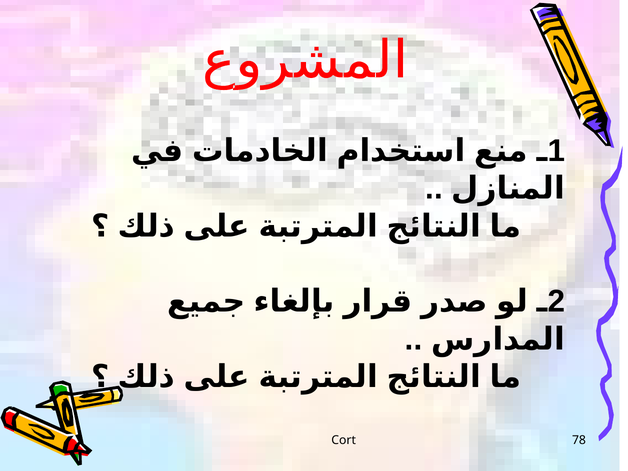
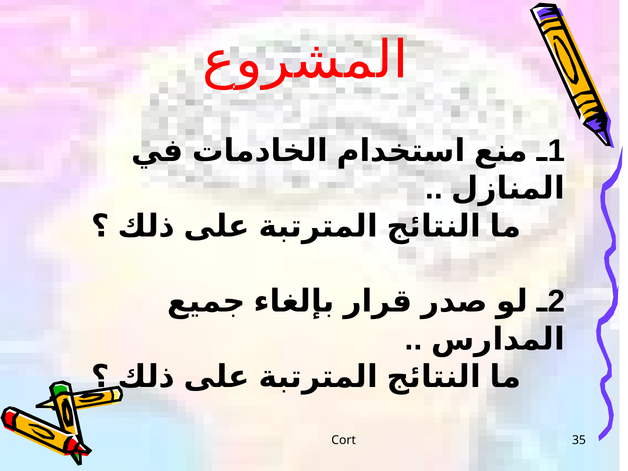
78: 78 -> 35
